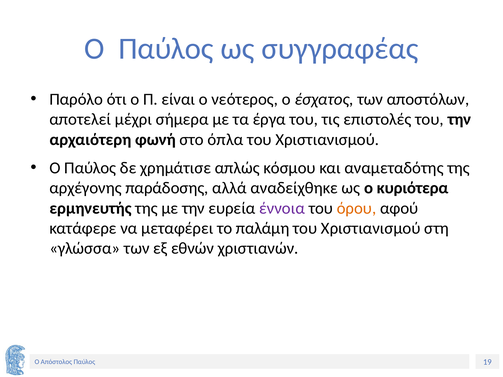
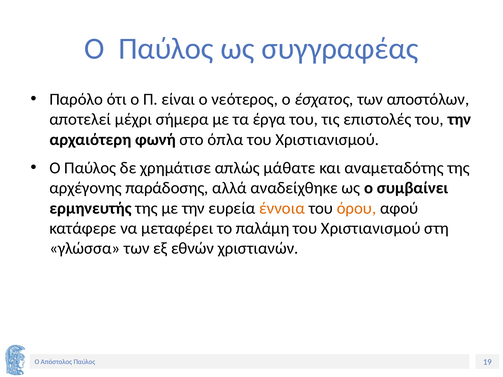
κόσμου: κόσμου -> μάθατε
κυριότερα: κυριότερα -> συμβαίνει
έννοια colour: purple -> orange
